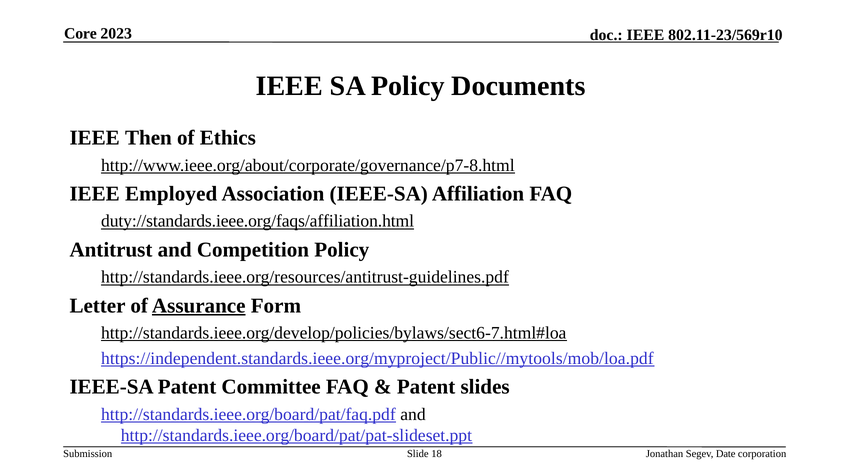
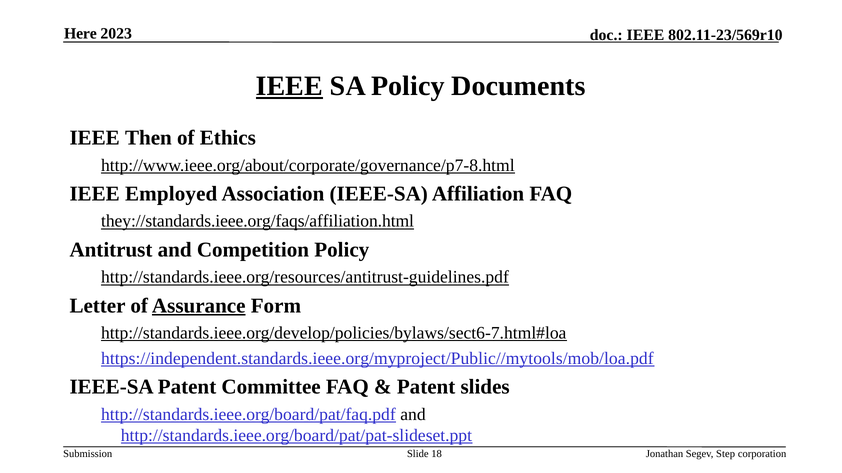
Core: Core -> Here
IEEE at (289, 86) underline: none -> present
duty://standards.ieee.org/faqs/affiliation.html: duty://standards.ieee.org/faqs/affiliation.html -> they://standards.ieee.org/faqs/affiliation.html
Date: Date -> Step
